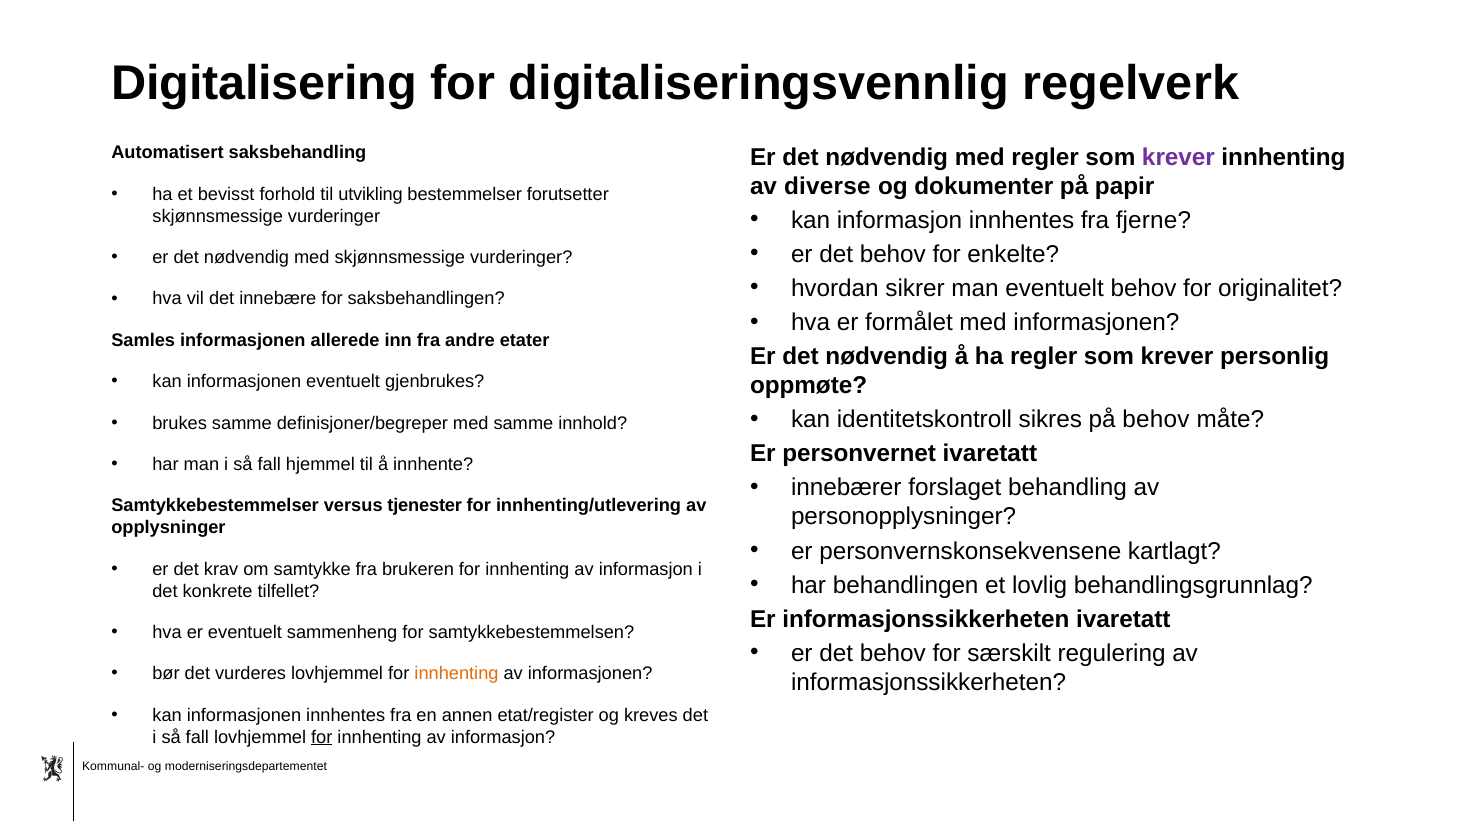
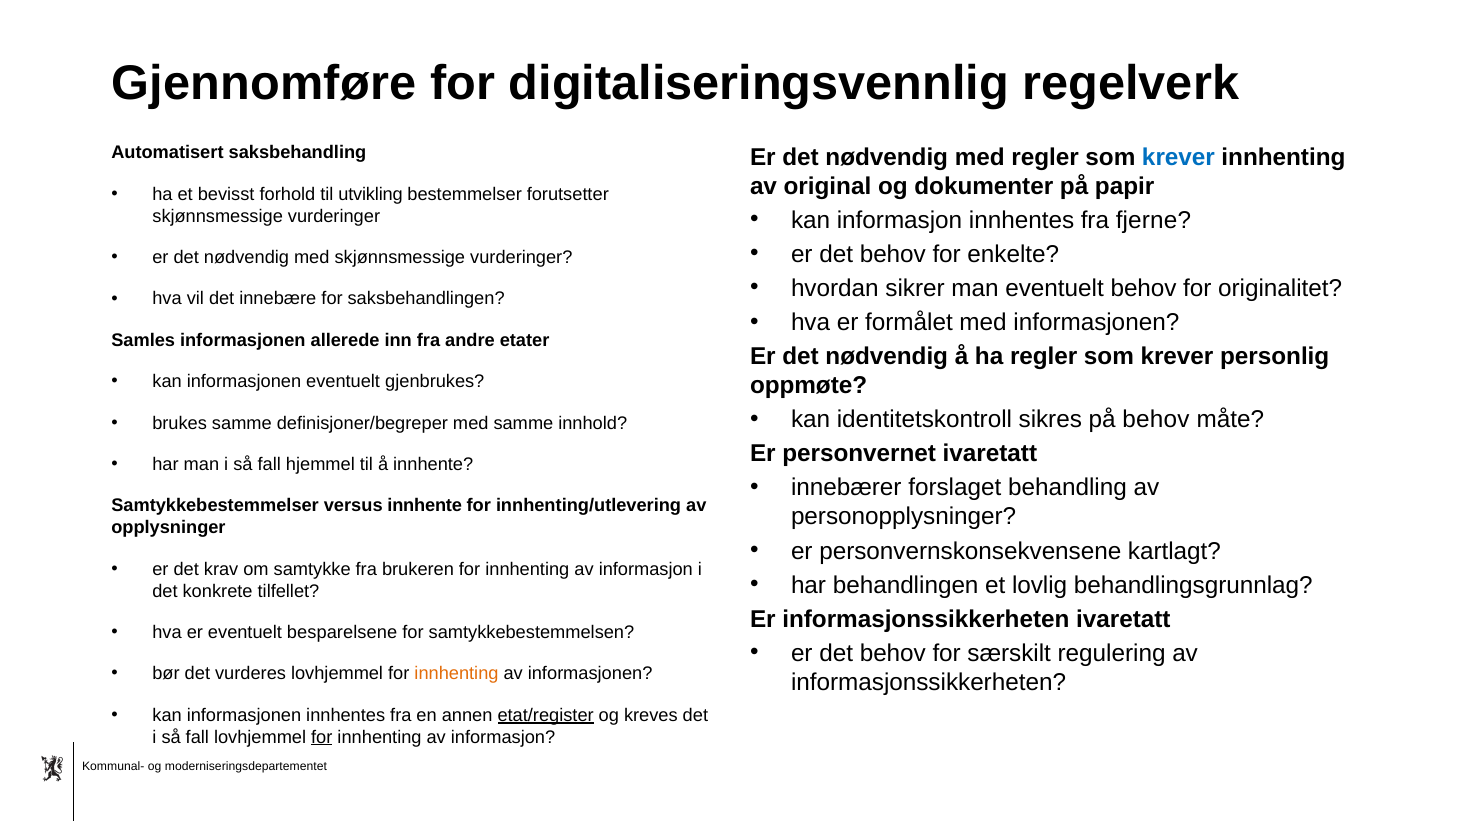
Digitalisering: Digitalisering -> Gjennomføre
krever at (1178, 157) colour: purple -> blue
diverse: diverse -> original
versus tjenester: tjenester -> innhente
sammenheng: sammenheng -> besparelsene
etat/register underline: none -> present
